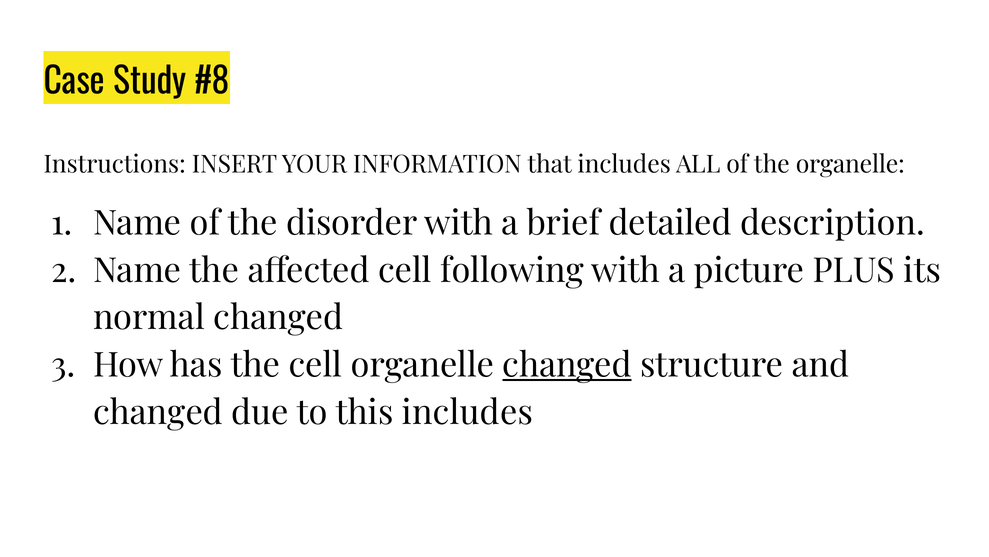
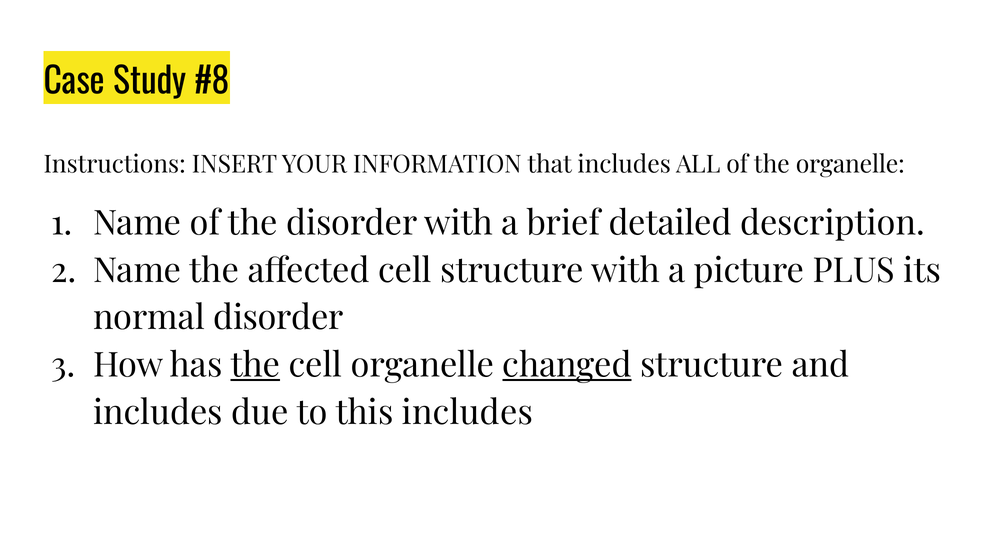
cell following: following -> structure
normal changed: changed -> disorder
the at (255, 365) underline: none -> present
changed at (158, 412): changed -> includes
